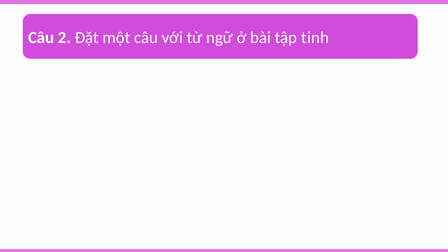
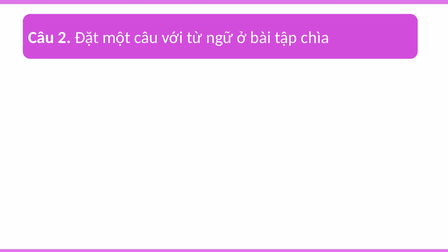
tinh: tinh -> chìa
